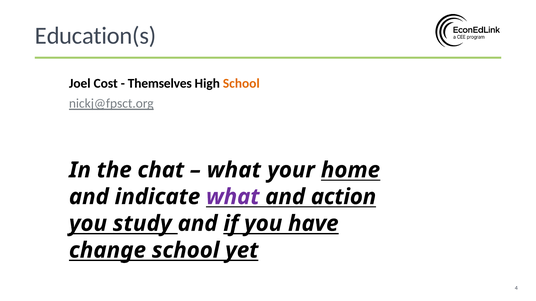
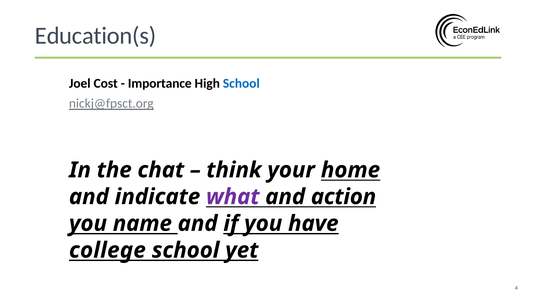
Themselves: Themselves -> Importance
School at (241, 83) colour: orange -> blue
what at (234, 170): what -> think
study: study -> name
change: change -> college
